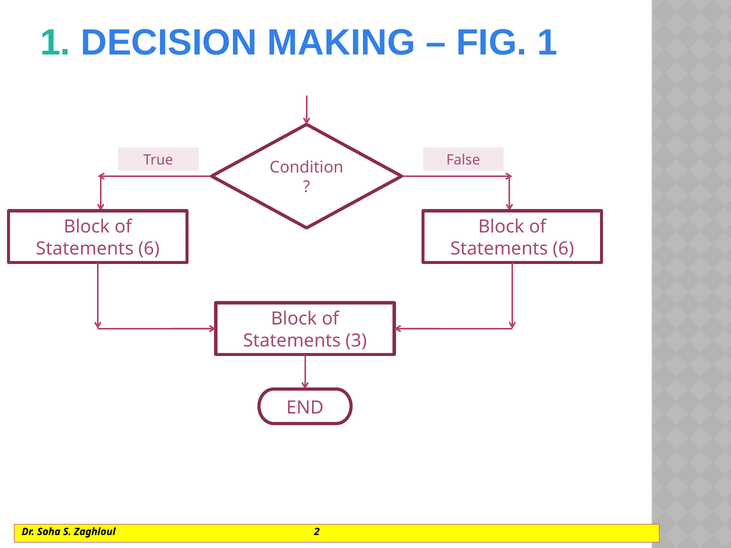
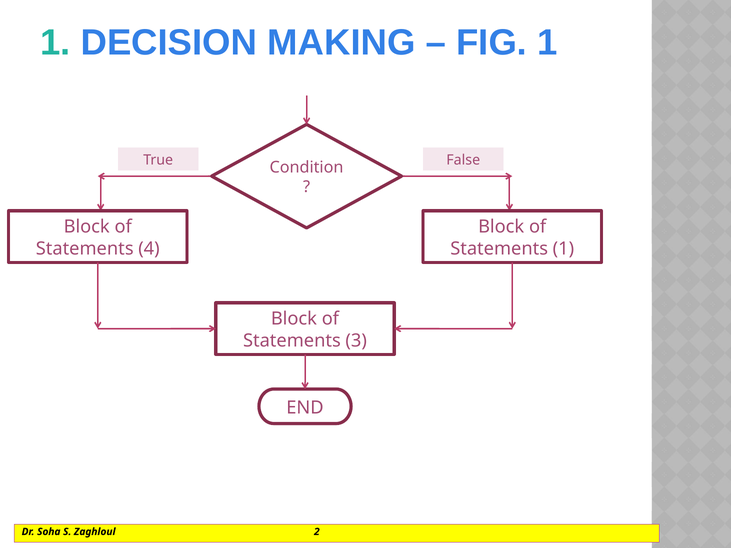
6 at (149, 249): 6 -> 4
6 at (563, 249): 6 -> 1
